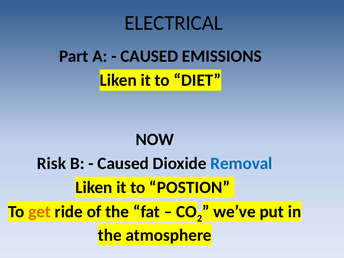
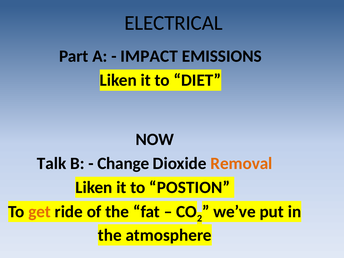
CAUSED at (149, 56): CAUSED -> IMPACT
Risk: Risk -> Talk
Caused at (123, 163): Caused -> Change
Removal colour: blue -> orange
